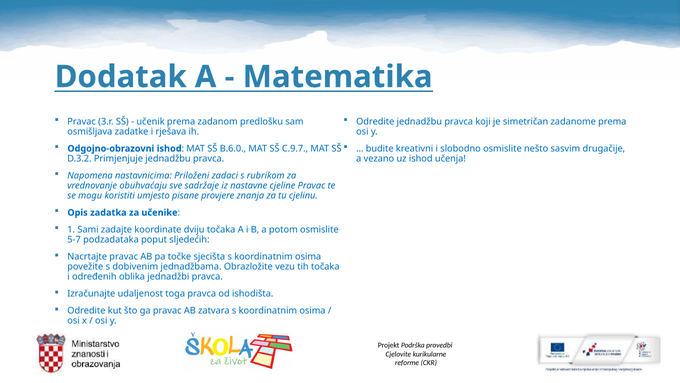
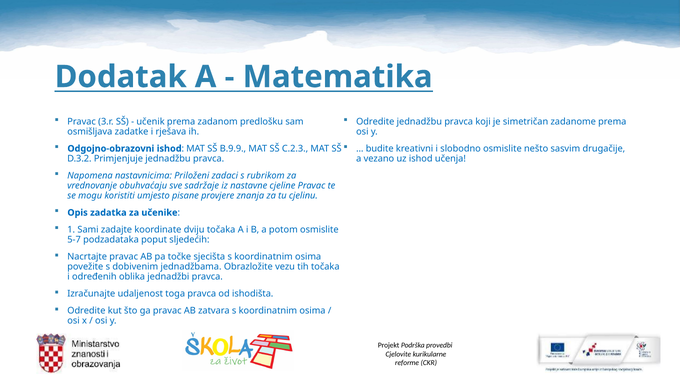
B.6.0: B.6.0 -> B.9.9
C.9.7: C.9.7 -> C.2.3
